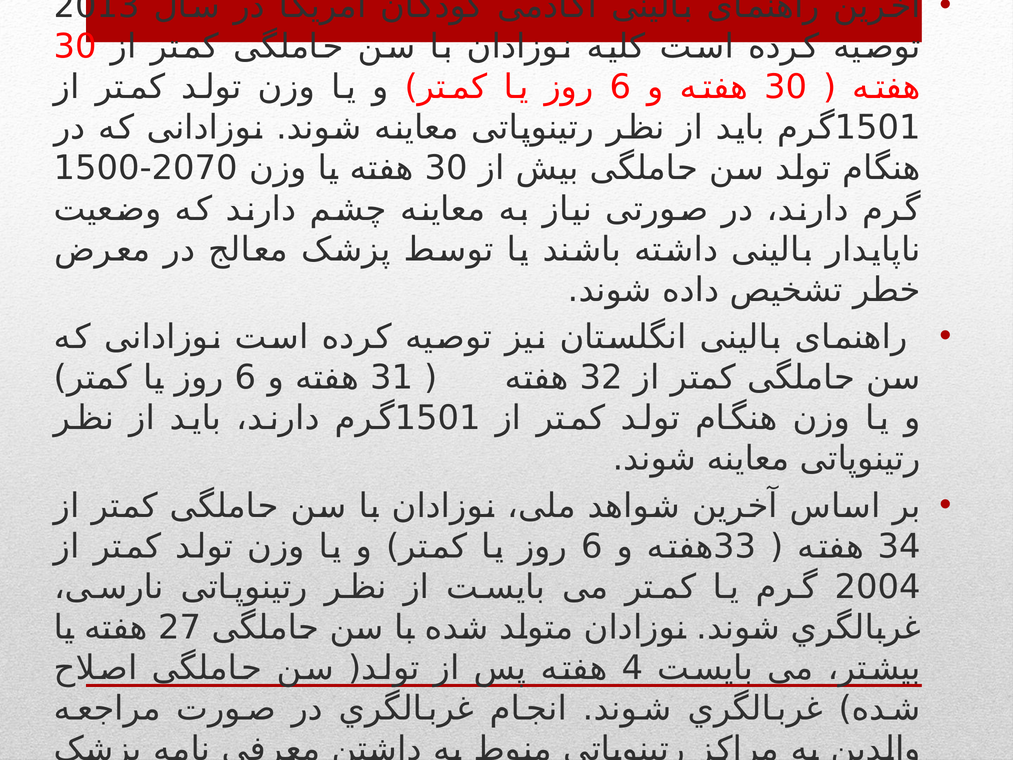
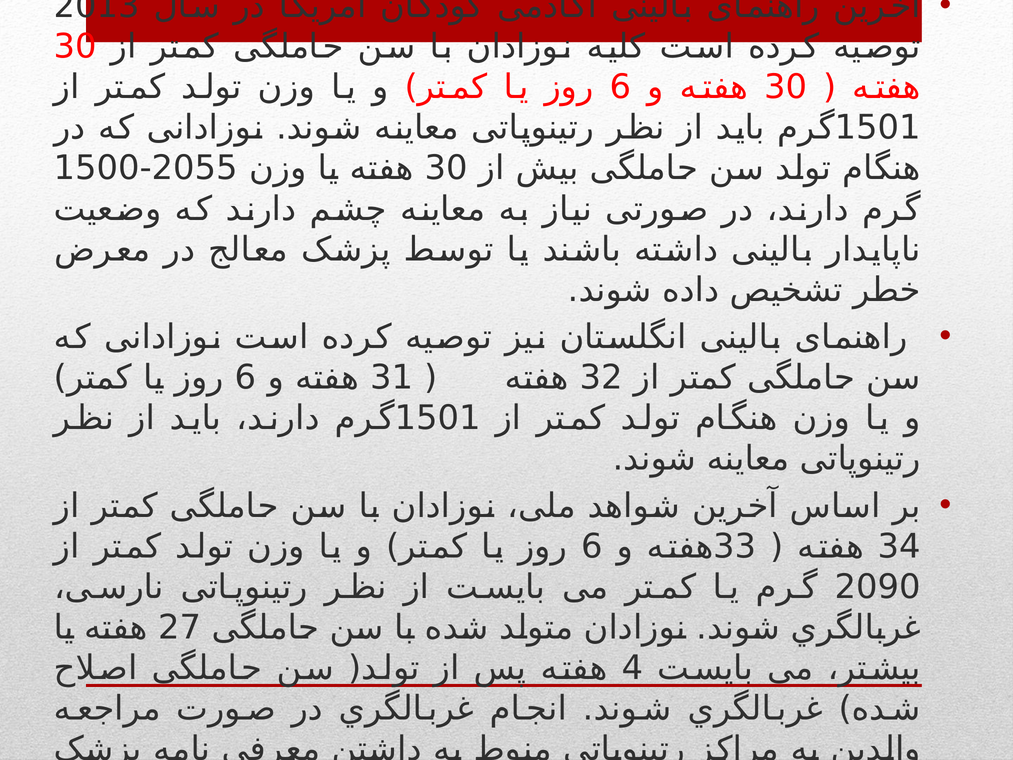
2070: 2070 -> 2055
2004: 2004 -> 2090
